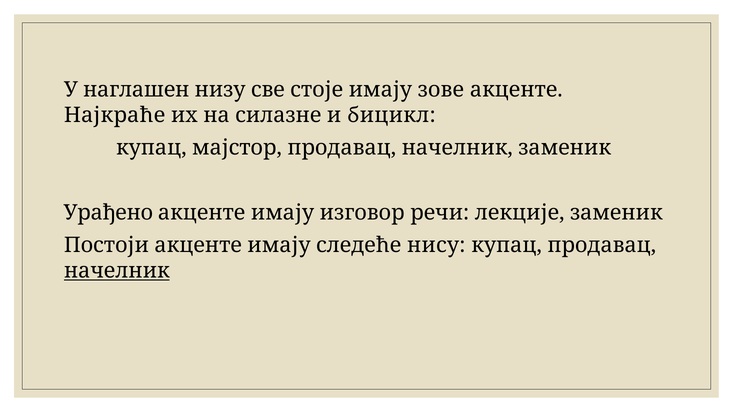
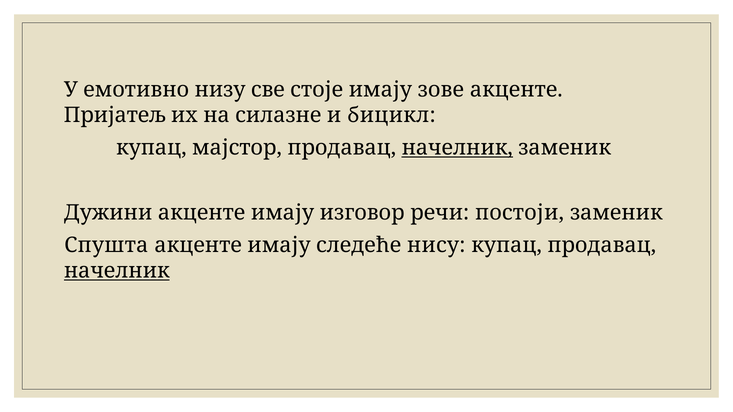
наглашен: наглашен -> емотивно
Најкраће: Најкраће -> Пријатељ
начелник at (457, 148) underline: none -> present
Урађено: Урађено -> Дужини
лекције: лекције -> постоји
Постоји: Постоји -> Спушта
